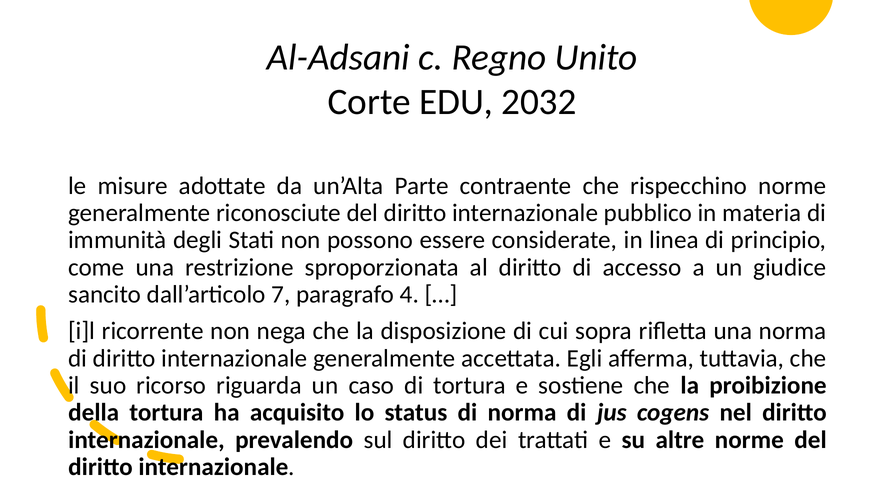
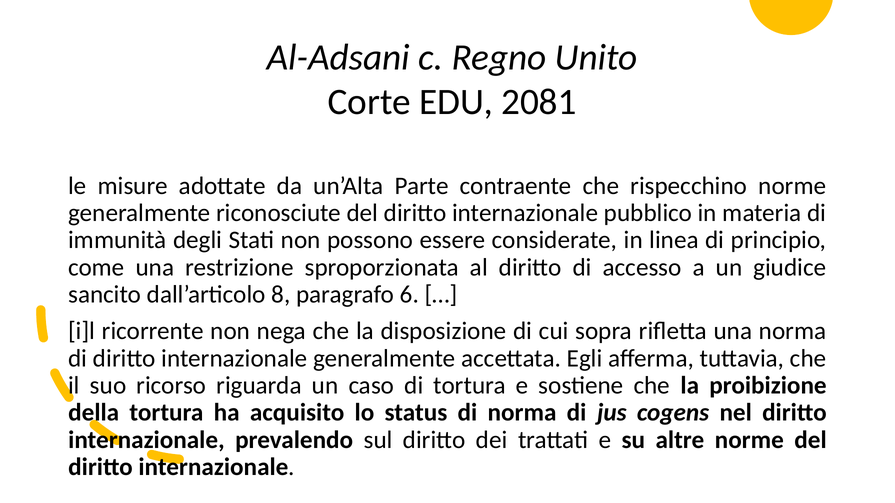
2032: 2032 -> 2081
7: 7 -> 8
4: 4 -> 6
